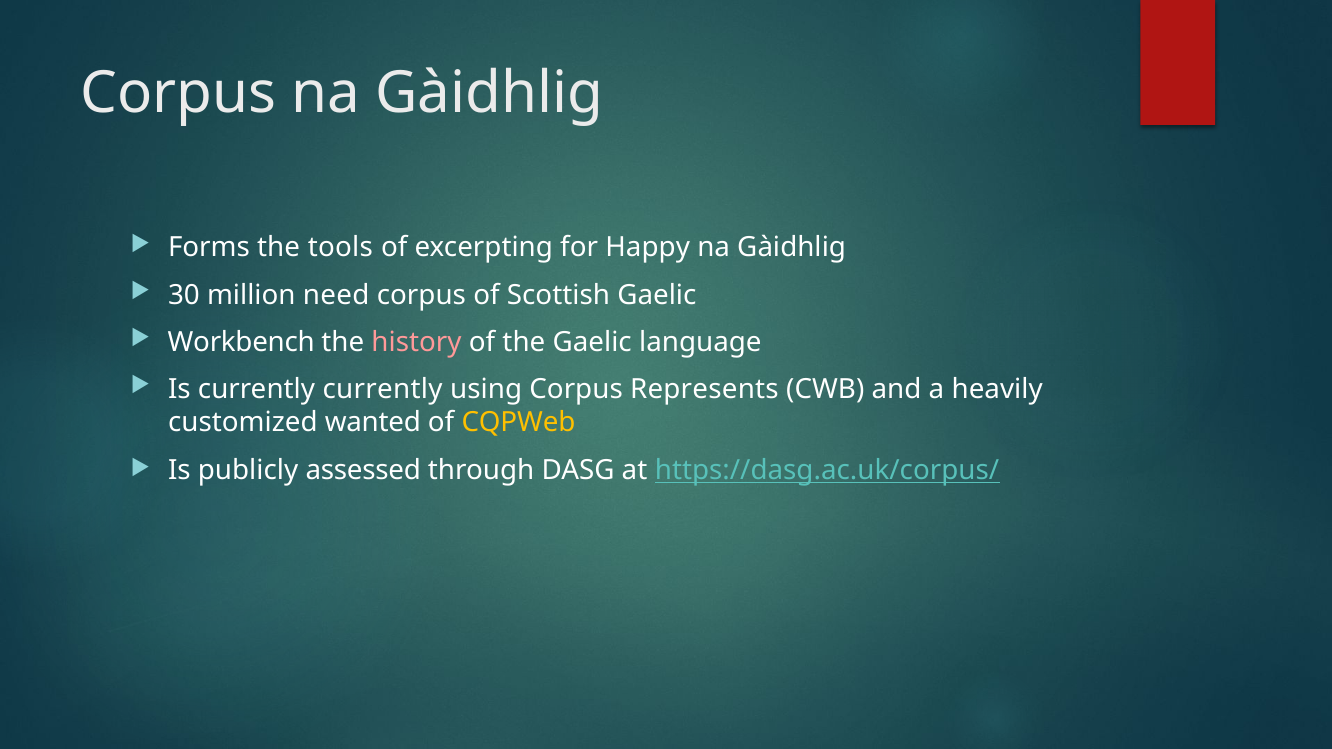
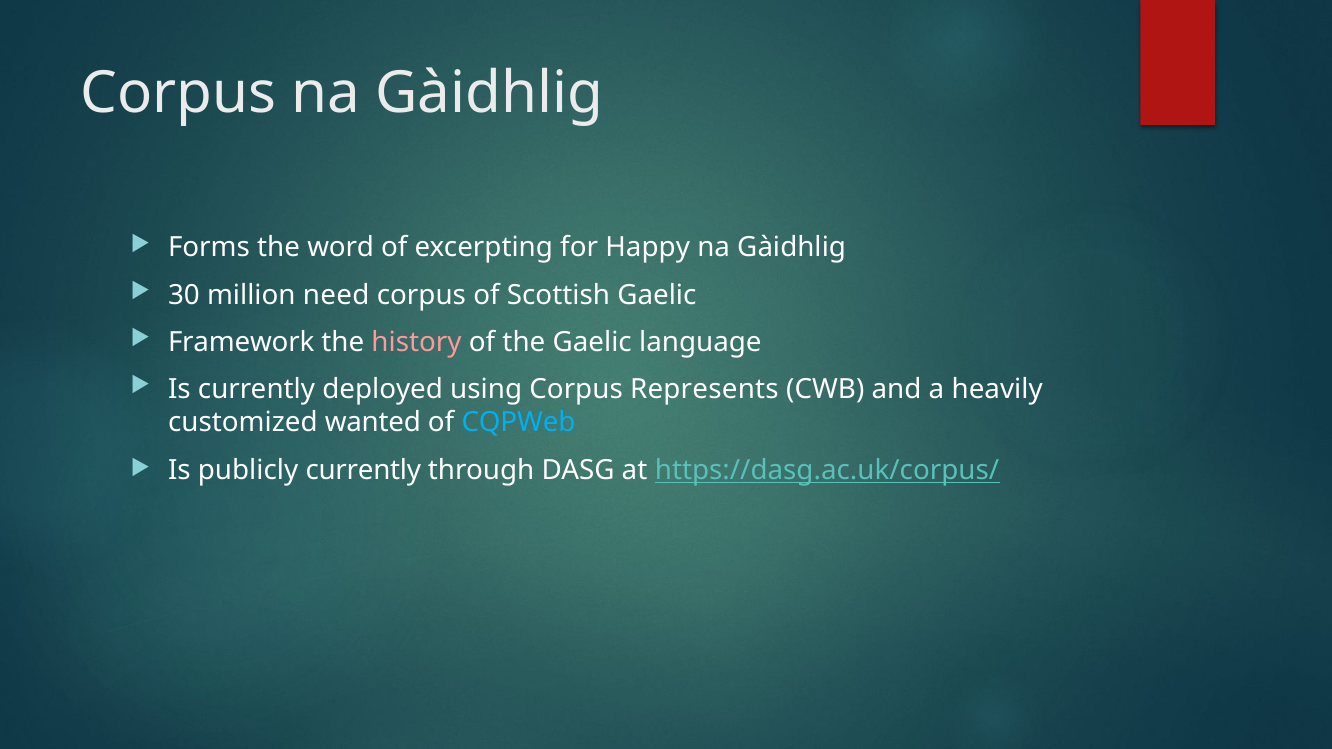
tools: tools -> word
Workbench: Workbench -> Framework
currently currently: currently -> deployed
CQPWeb colour: yellow -> light blue
publicly assessed: assessed -> currently
